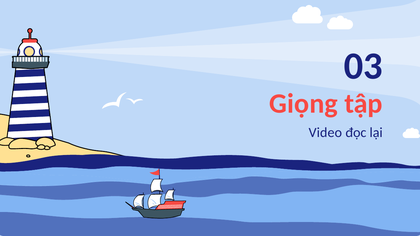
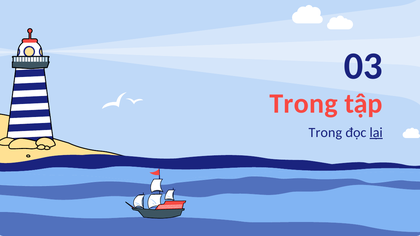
Giọng at (304, 104): Giọng -> Trong
Video at (325, 133): Video -> Trong
lại underline: none -> present
